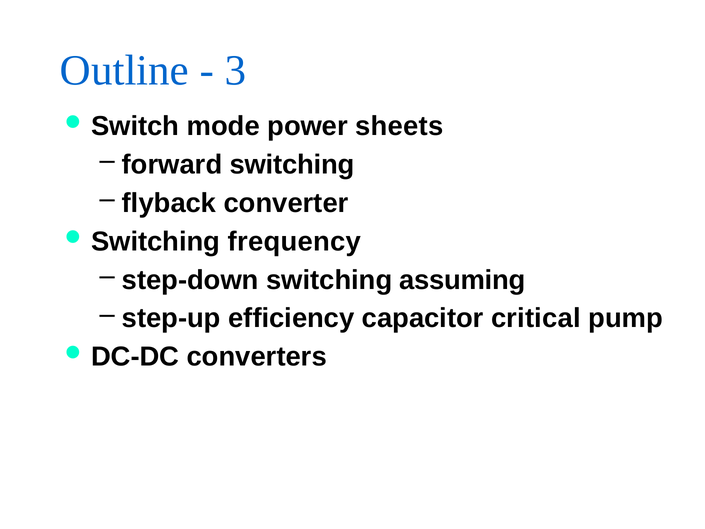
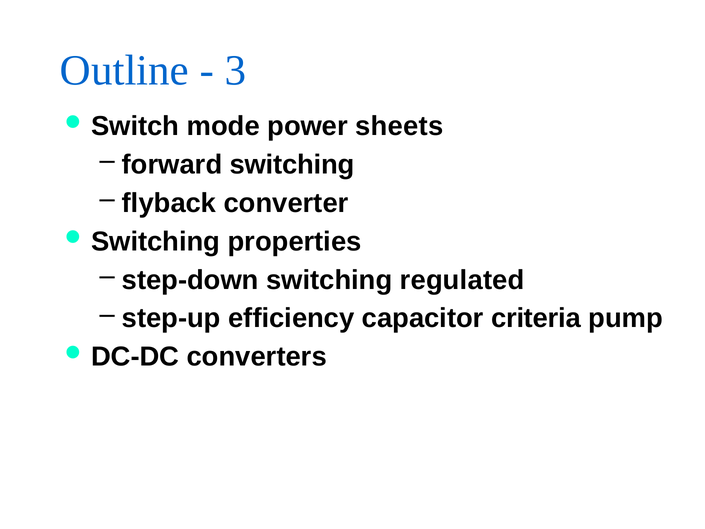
frequency: frequency -> properties
assuming: assuming -> regulated
critical: critical -> criteria
